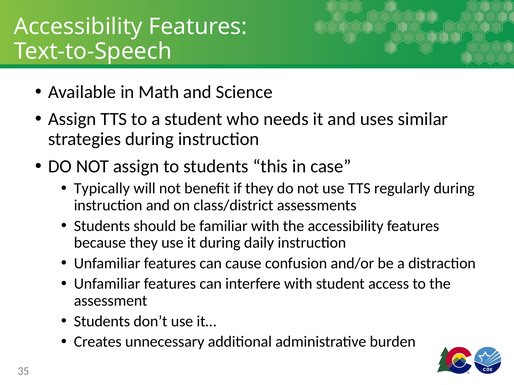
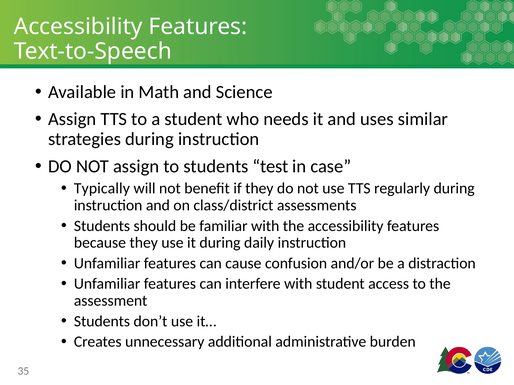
this: this -> test
